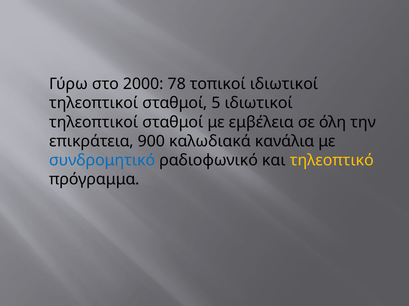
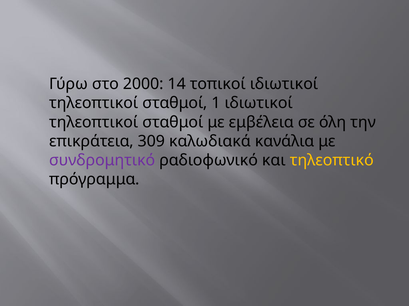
78: 78 -> 14
5: 5 -> 1
900: 900 -> 309
συνδρομητικό colour: blue -> purple
